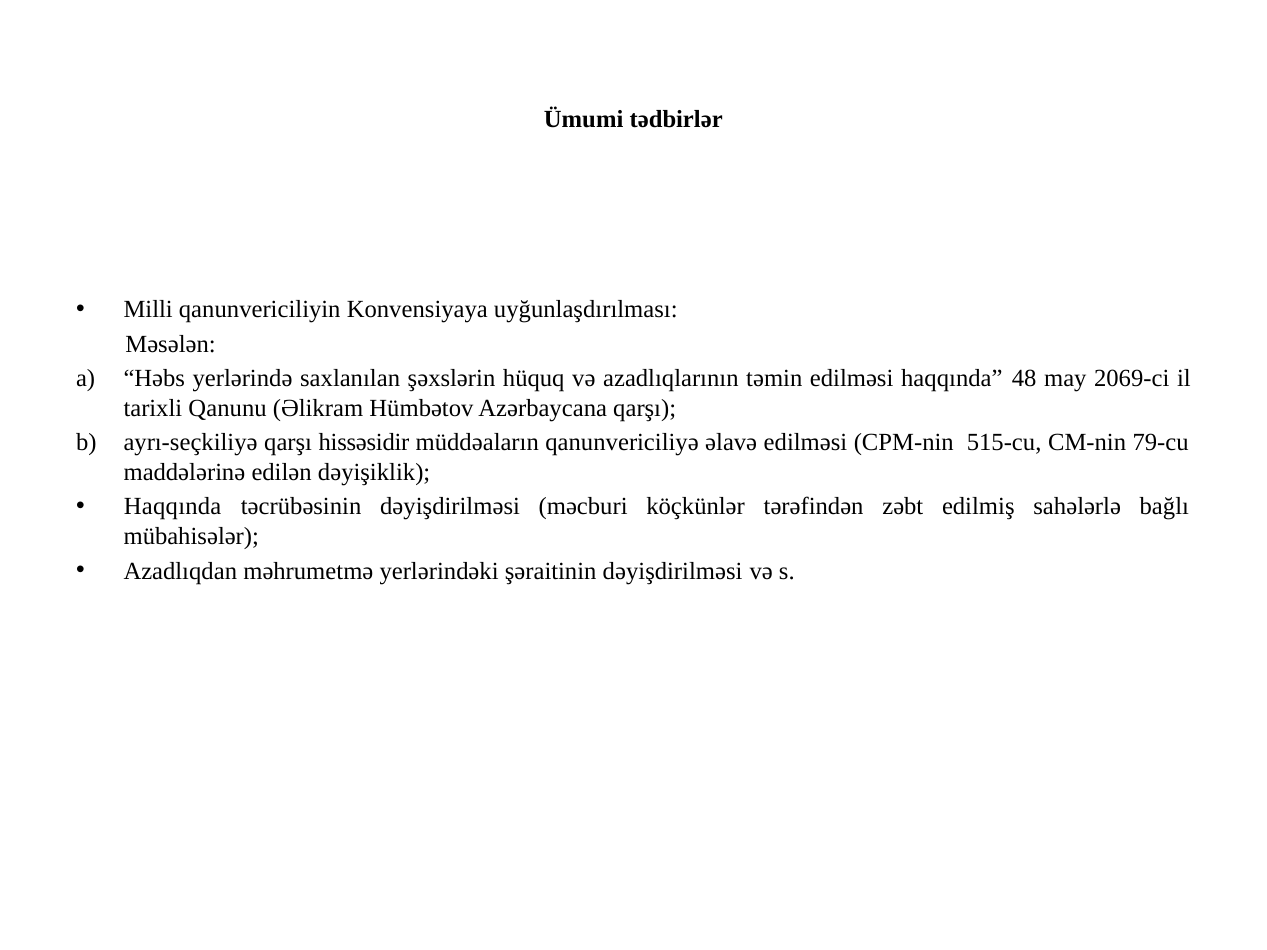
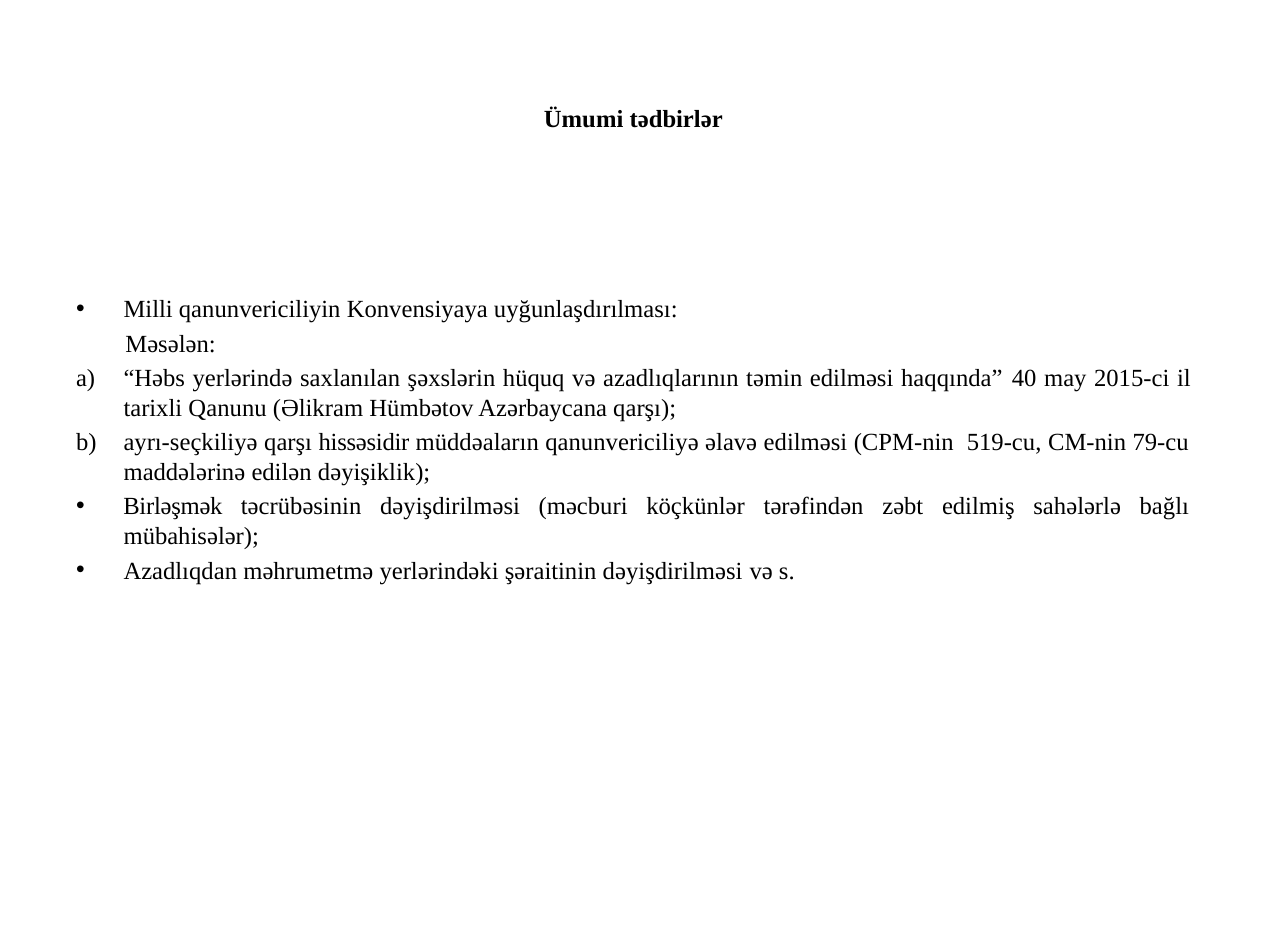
48: 48 -> 40
2069-ci: 2069-ci -> 2015-ci
515-cu: 515-cu -> 519-cu
Haqqında at (173, 507): Haqqında -> Birləşmək
